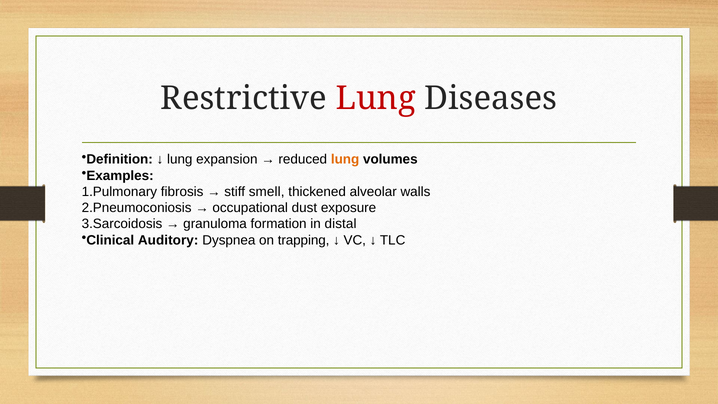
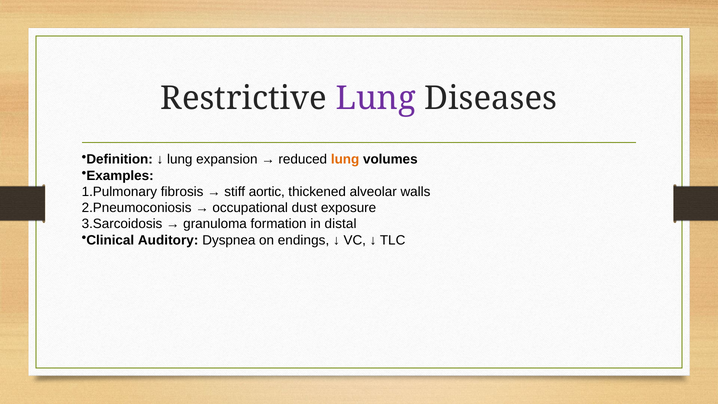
Lung at (376, 99) colour: red -> purple
smell: smell -> aortic
trapping: trapping -> endings
